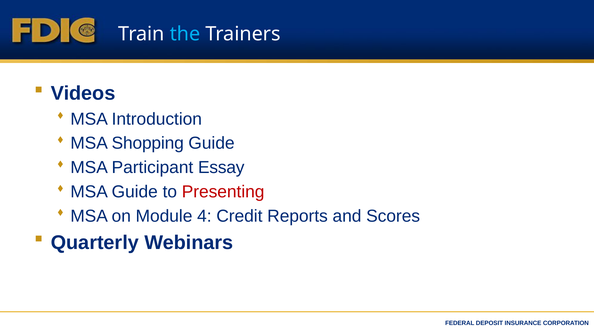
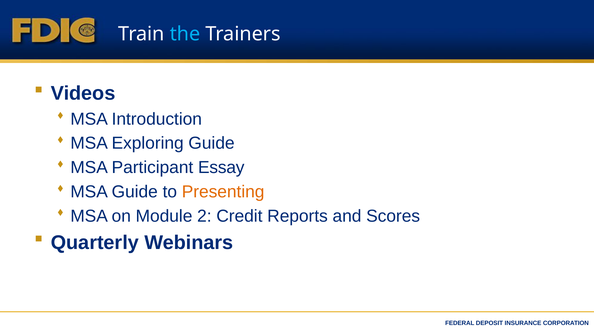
Shopping: Shopping -> Exploring
Presenting colour: red -> orange
4: 4 -> 2
